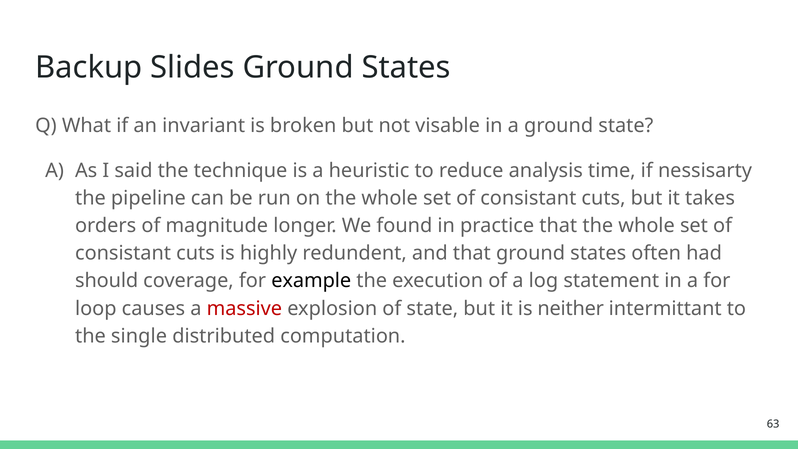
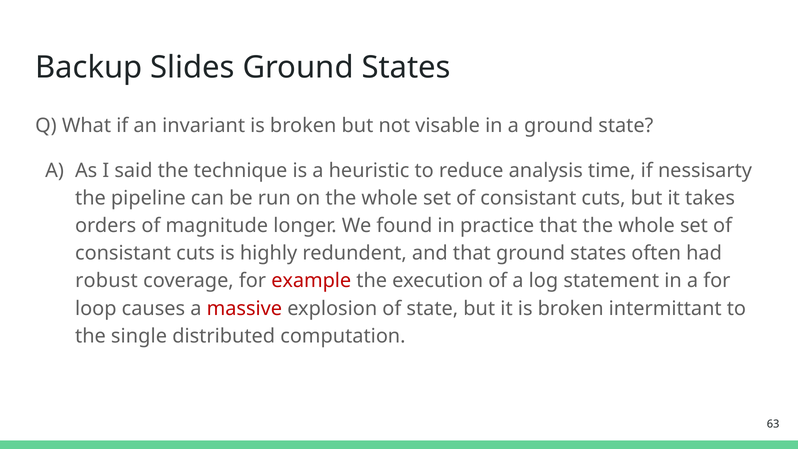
should: should -> robust
example colour: black -> red
it is neither: neither -> broken
